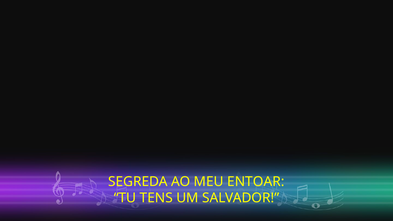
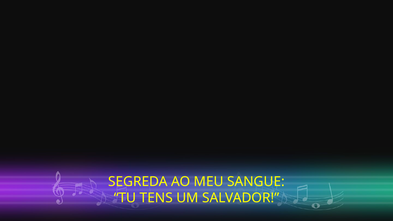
ENTOAR: ENTOAR -> SANGUE
